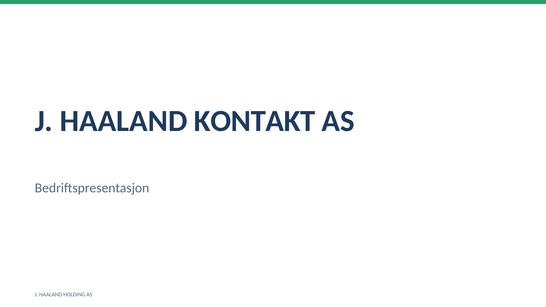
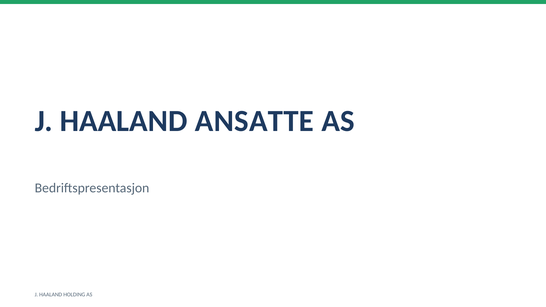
KONTAKT: KONTAKT -> ANSATTE
